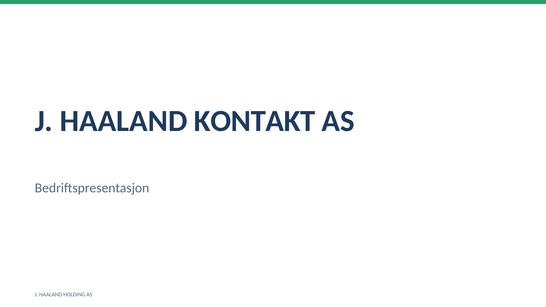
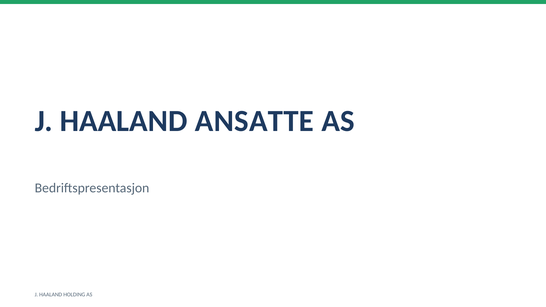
KONTAKT: KONTAKT -> ANSATTE
